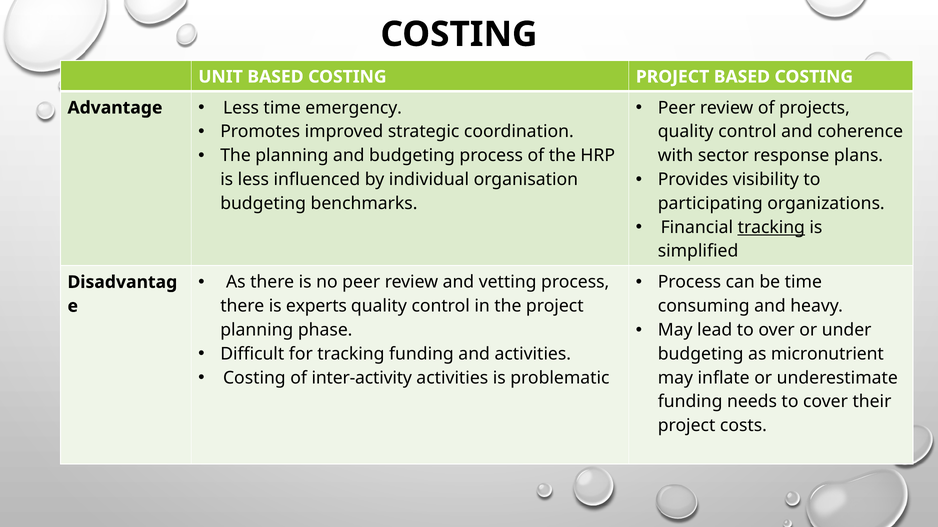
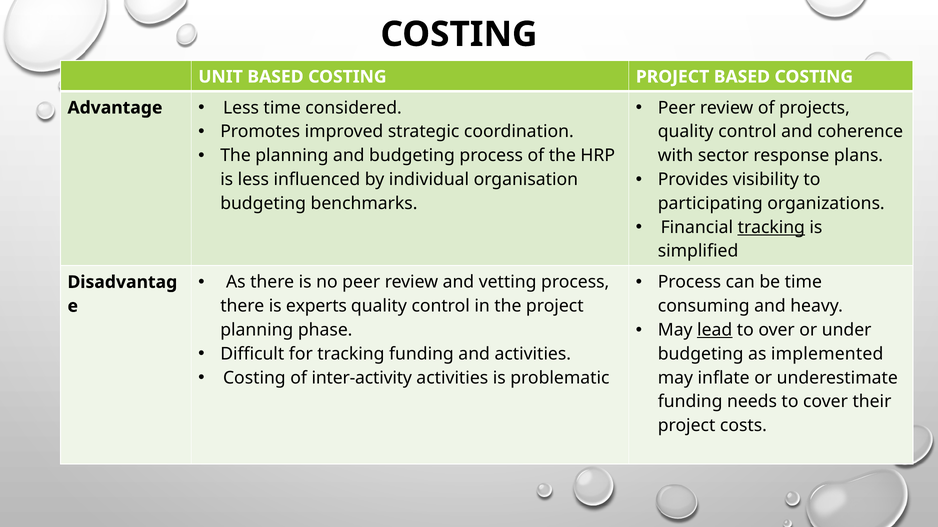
emergency: emergency -> considered
lead underline: none -> present
micronutrient: micronutrient -> implemented
